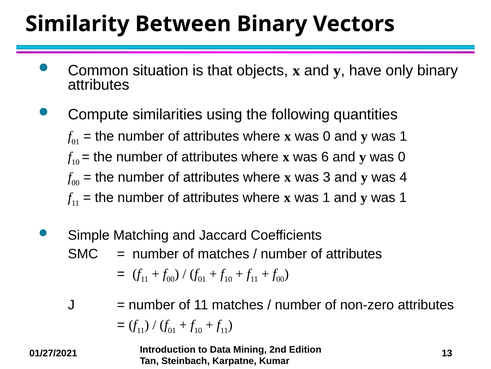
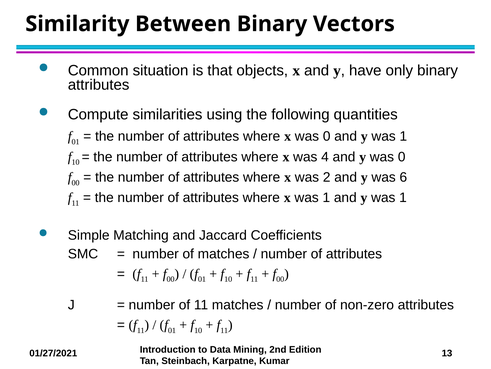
6: 6 -> 4
3: 3 -> 2
4: 4 -> 6
